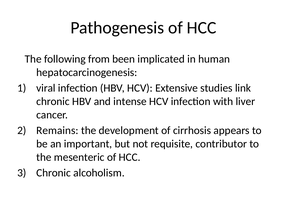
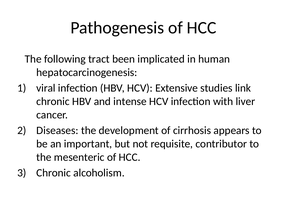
from: from -> tract
Remains: Remains -> Diseases
